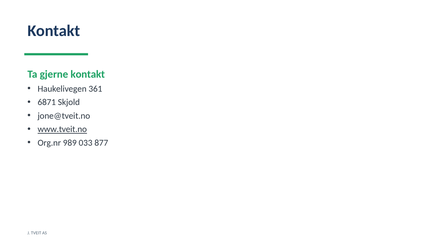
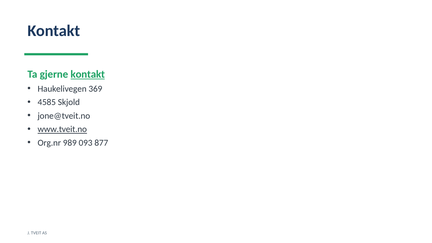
kontakt at (88, 74) underline: none -> present
361: 361 -> 369
6871: 6871 -> 4585
033: 033 -> 093
